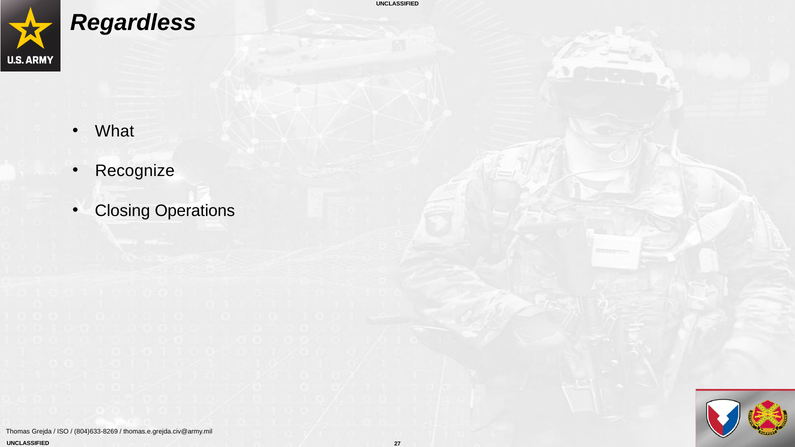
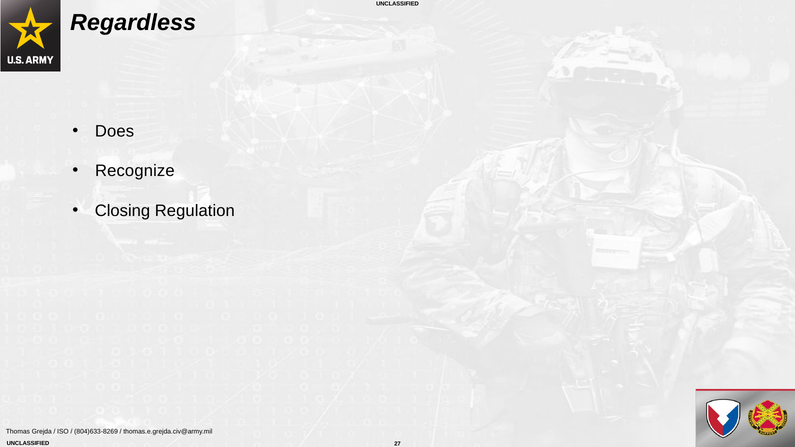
What: What -> Does
Operations: Operations -> Regulation
